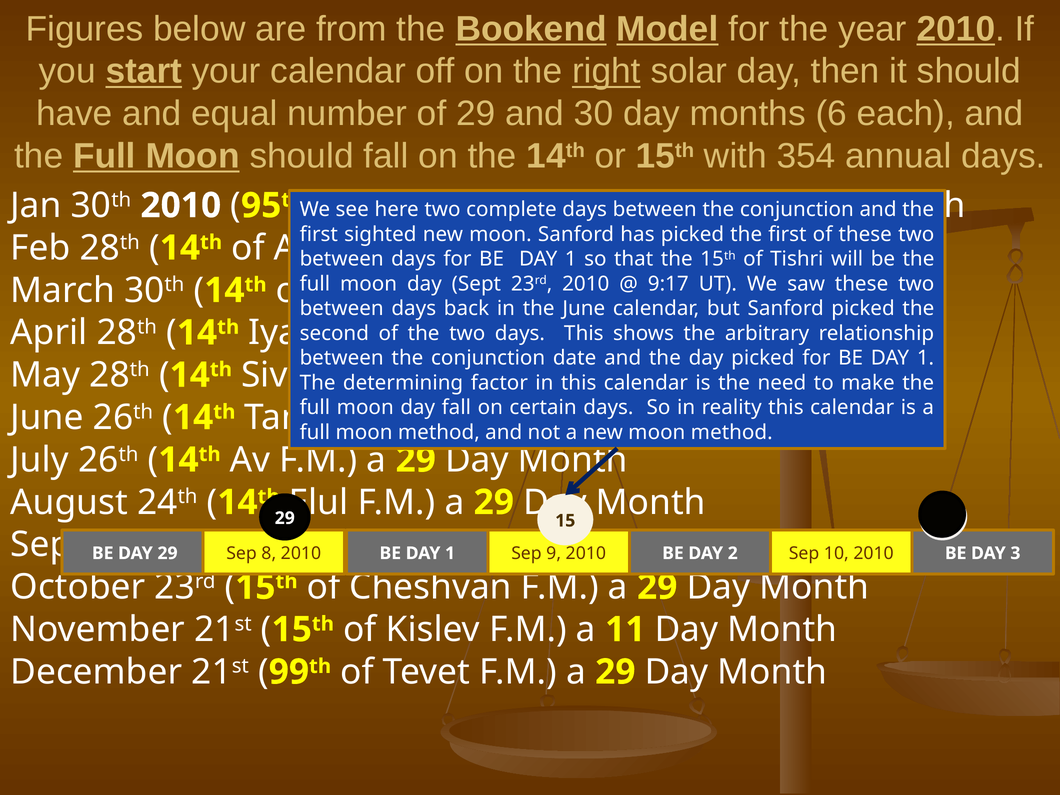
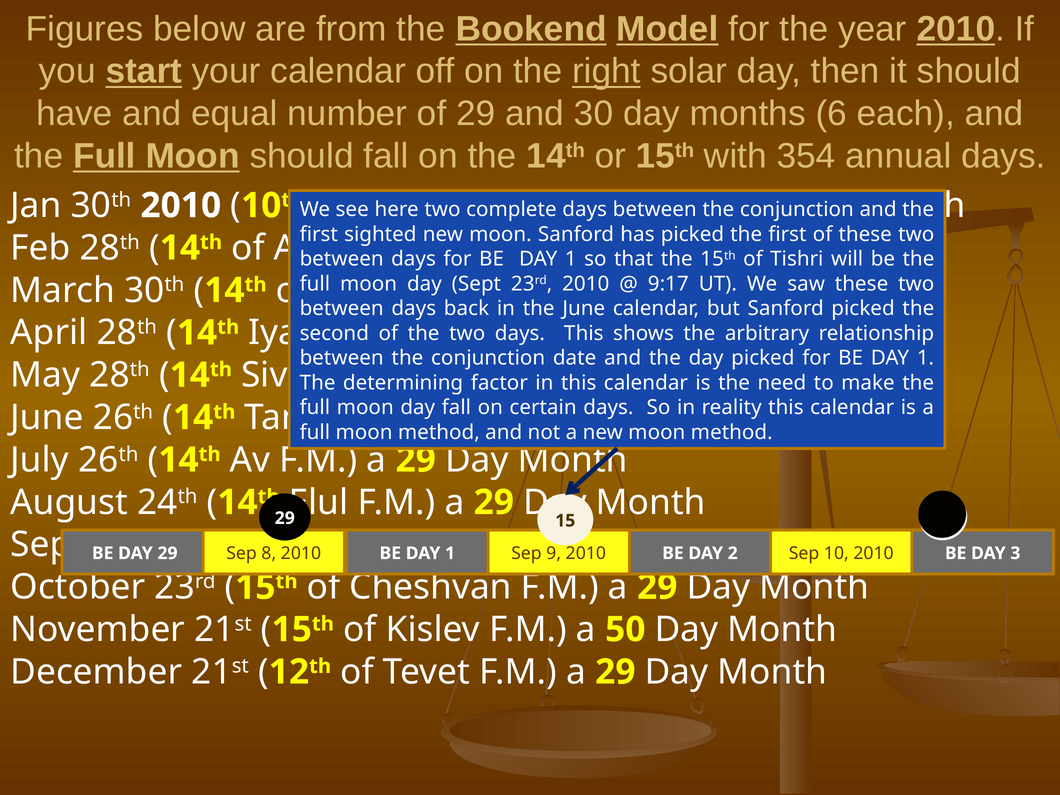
95 at (261, 206): 95 -> 10
11: 11 -> 50
99: 99 -> 12
